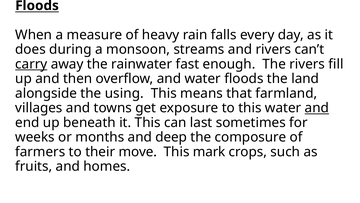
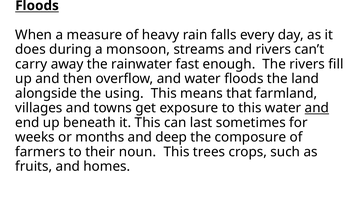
carry underline: present -> none
move: move -> noun
mark: mark -> trees
